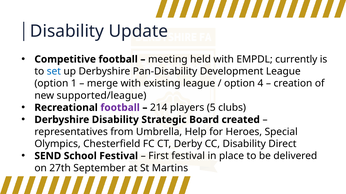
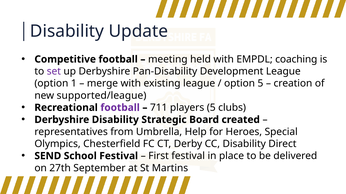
currently: currently -> coaching
set colour: blue -> purple
option 4: 4 -> 5
214: 214 -> 711
